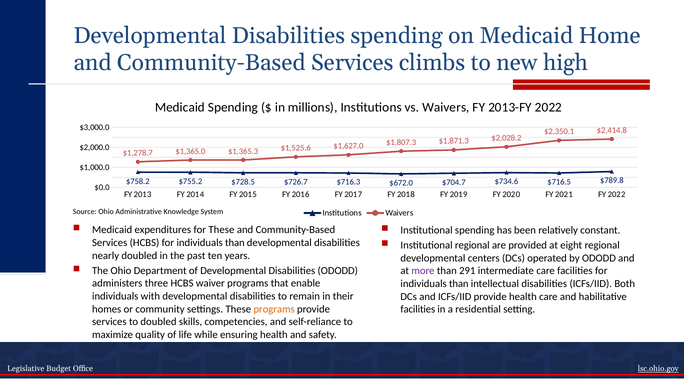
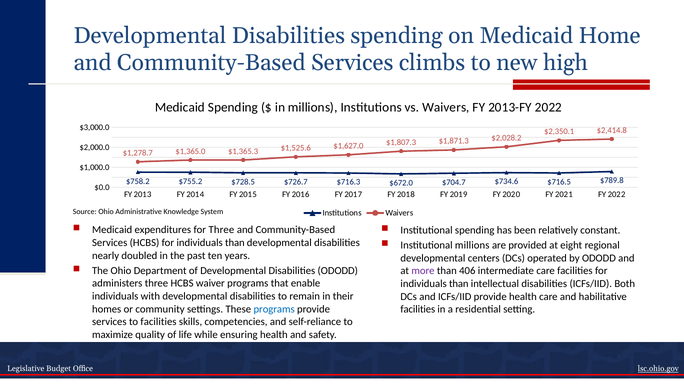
for These: These -> Three
Institutional regional: regional -> millions
291: 291 -> 406
programs at (274, 309) colour: orange -> blue
to doubled: doubled -> facilities
